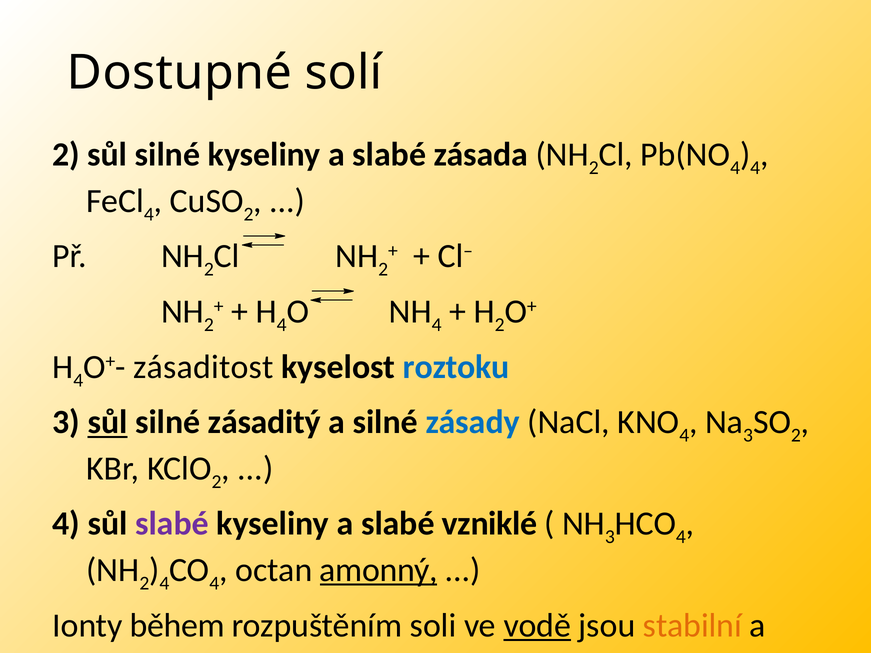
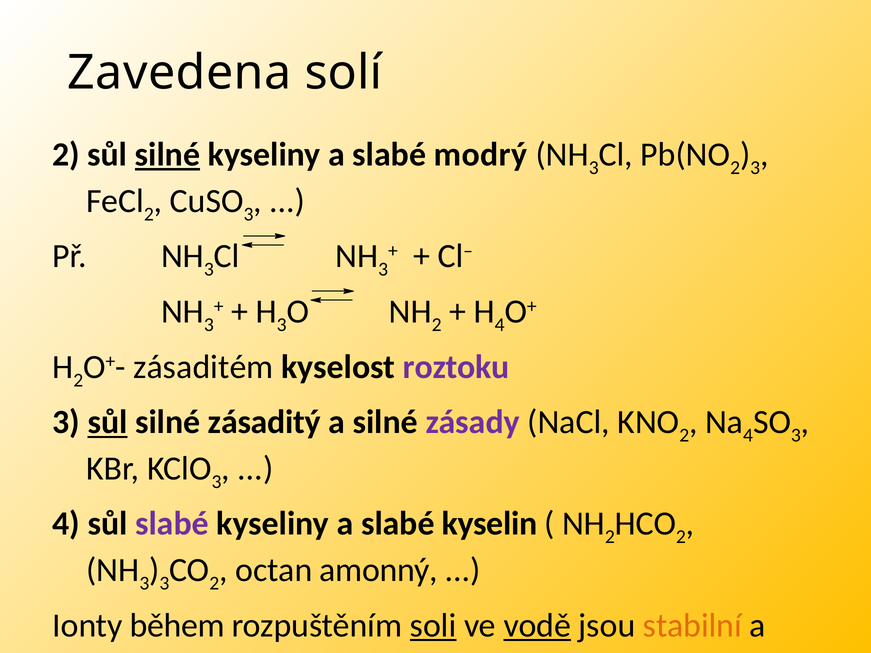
Dostupné: Dostupné -> Zavedena
silné at (167, 155) underline: none -> present
zásada: zásada -> modrý
2 at (594, 168): 2 -> 3
4 at (735, 168): 4 -> 2
4 at (755, 168): 4 -> 3
4 at (149, 214): 4 -> 2
2 at (248, 214): 2 -> 3
2 at (209, 270): 2 -> 3
2 at (383, 270): 2 -> 3
2 at (209, 325): 2 -> 3
4 at (282, 325): 4 -> 3
4 at (437, 325): 4 -> 2
2 at (500, 325): 2 -> 4
4 at (78, 380): 4 -> 2
zásaditost: zásaditost -> zásaditém
roztoku colour: blue -> purple
zásady colour: blue -> purple
4 at (684, 436): 4 -> 2
3 at (748, 436): 3 -> 4
2 at (796, 436): 2 -> 3
2 at (217, 482): 2 -> 3
vzniklé: vzniklé -> kyselin
3 at (610, 537): 3 -> 2
4 at (681, 537): 4 -> 2
2 at (144, 583): 2 -> 3
4 at (164, 583): 4 -> 3
4 at (214, 583): 4 -> 2
amonný underline: present -> none
soli at (433, 626) underline: none -> present
